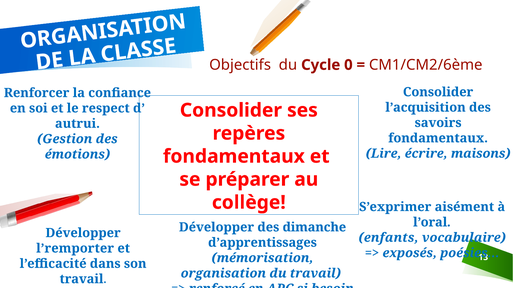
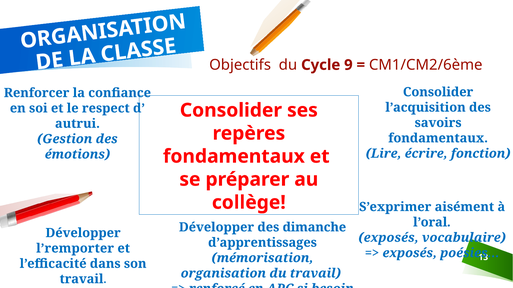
0: 0 -> 9
maisons: maisons -> fonction
enfants at (389, 238): enfants -> exposés
